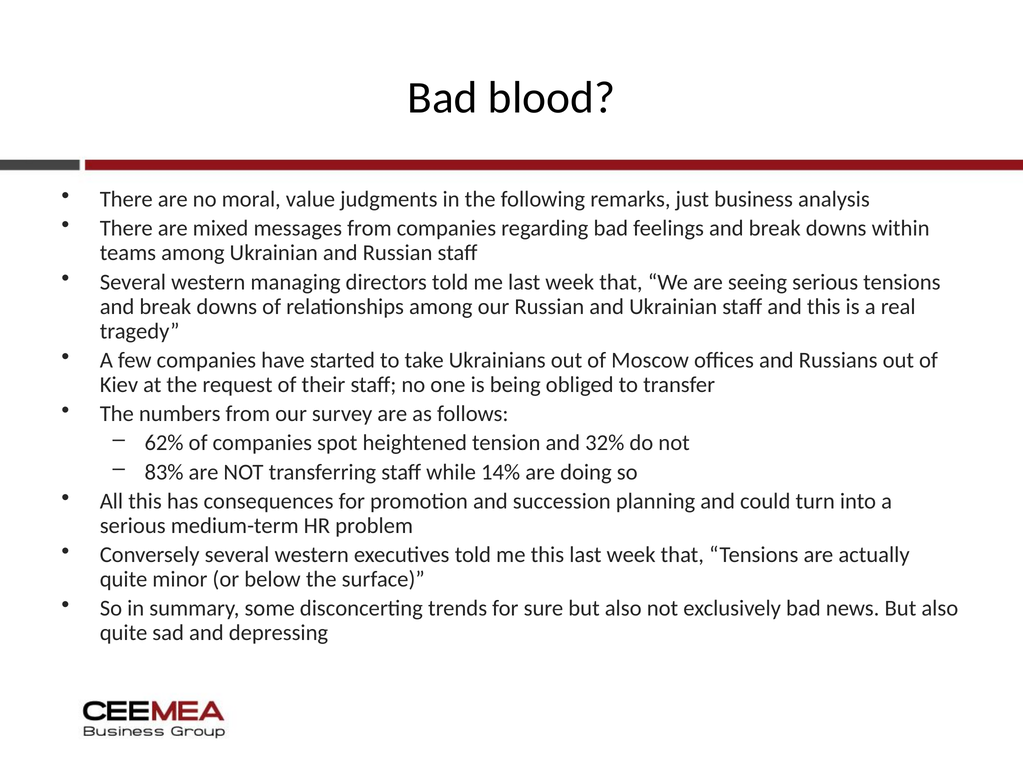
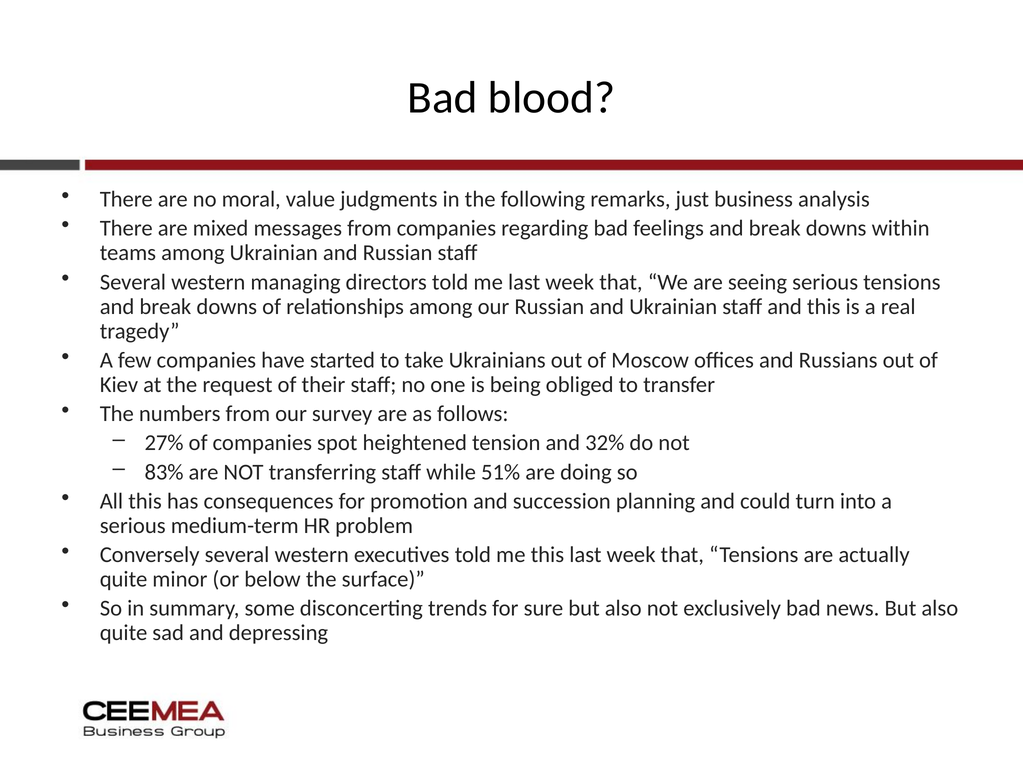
62%: 62% -> 27%
14%: 14% -> 51%
